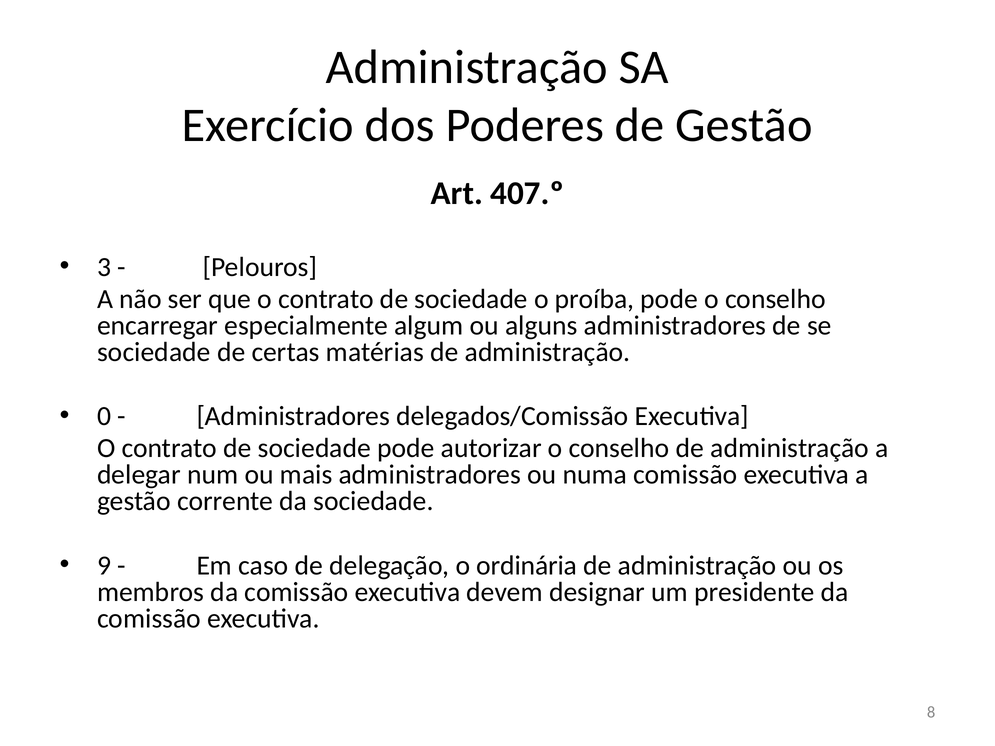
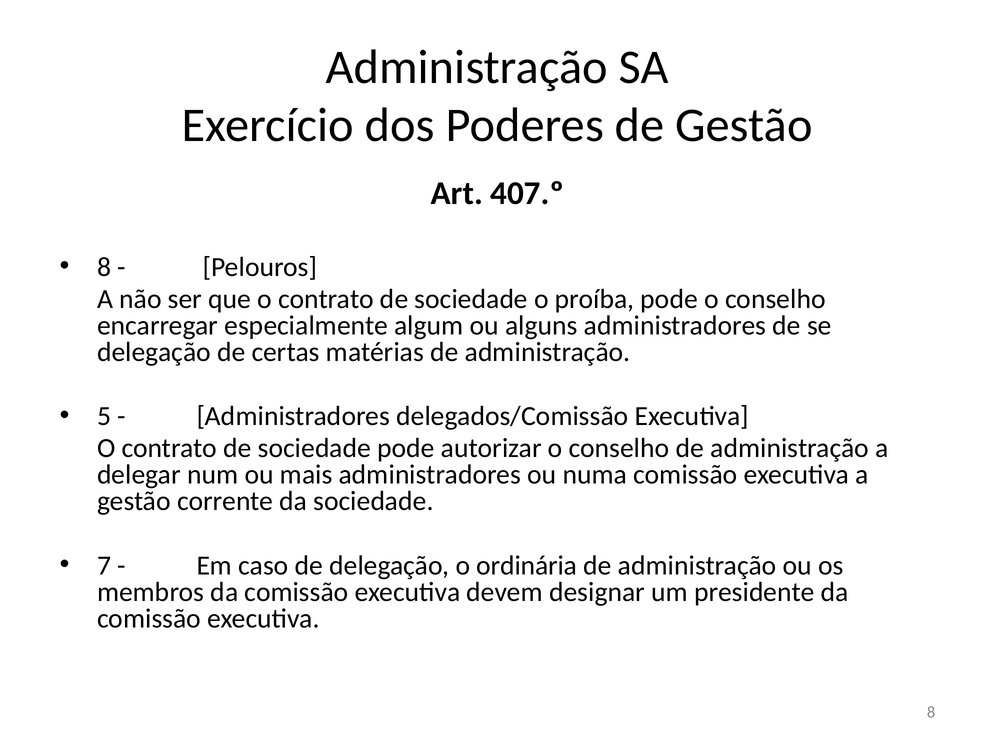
3 at (104, 267): 3 -> 8
sociedade at (154, 352): sociedade -> delegação
0: 0 -> 5
9: 9 -> 7
